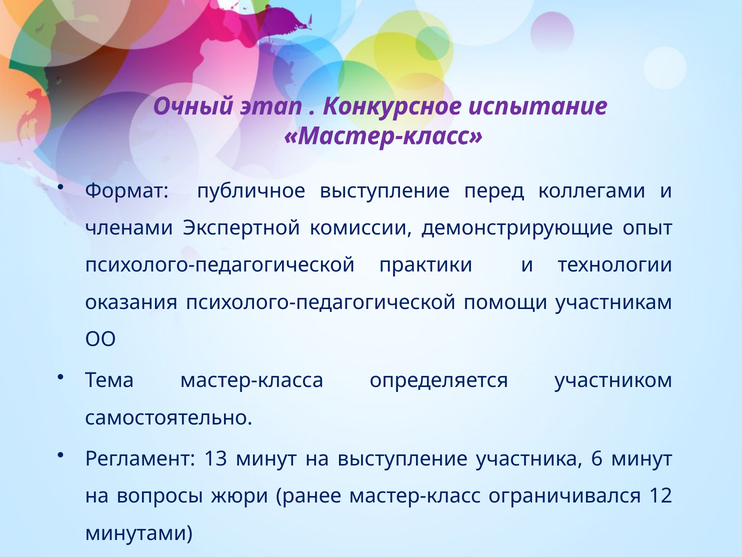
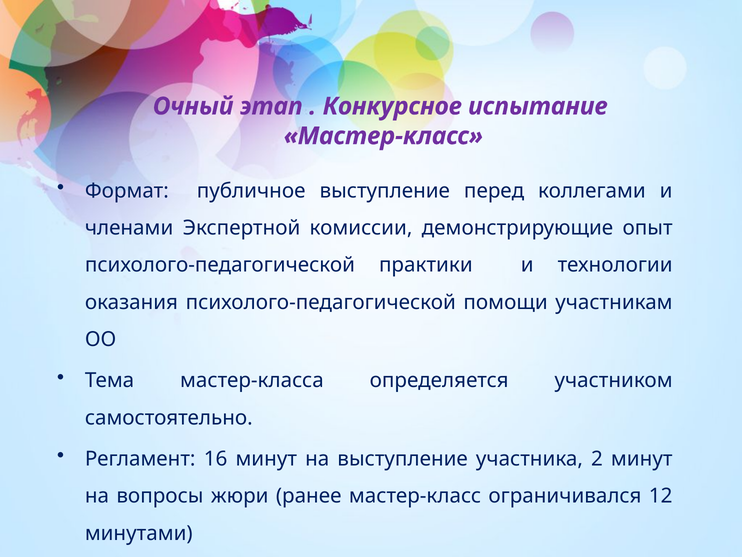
13: 13 -> 16
6: 6 -> 2
